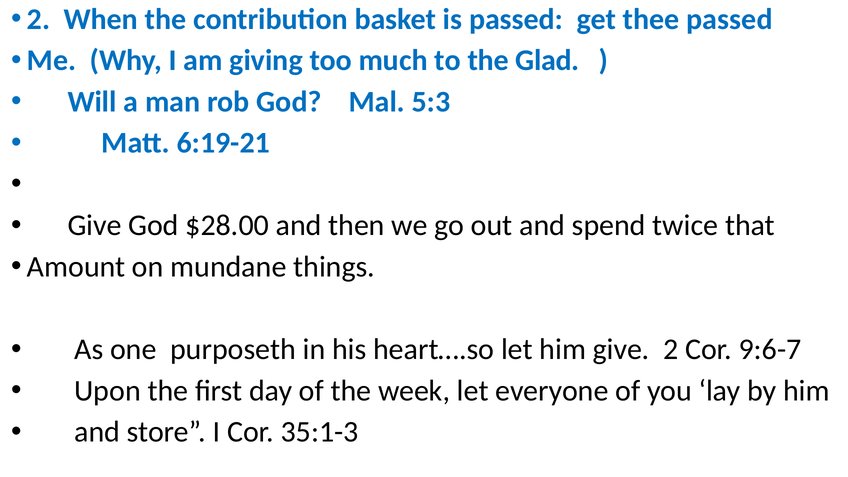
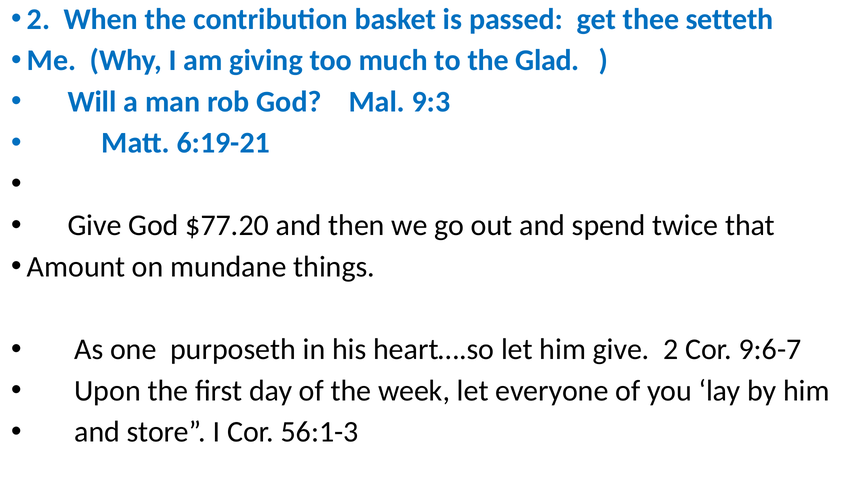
thee passed: passed -> setteth
5:3: 5:3 -> 9:3
$28.00: $28.00 -> $77.20
35:1-3: 35:1-3 -> 56:1-3
